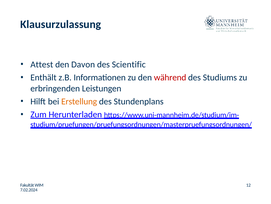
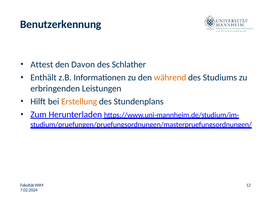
Klausurzulassung: Klausurzulassung -> Benutzerkennung
Scientific: Scientific -> Schlather
während colour: red -> orange
